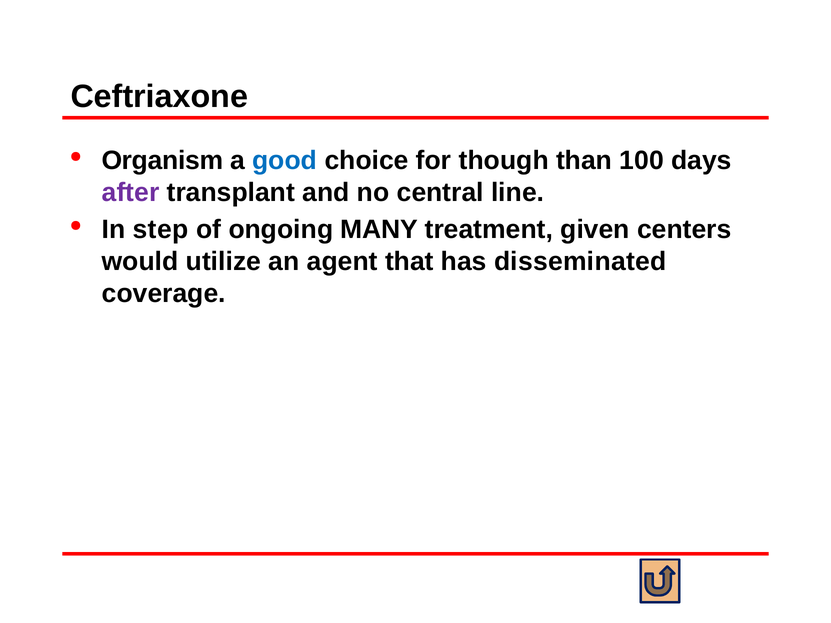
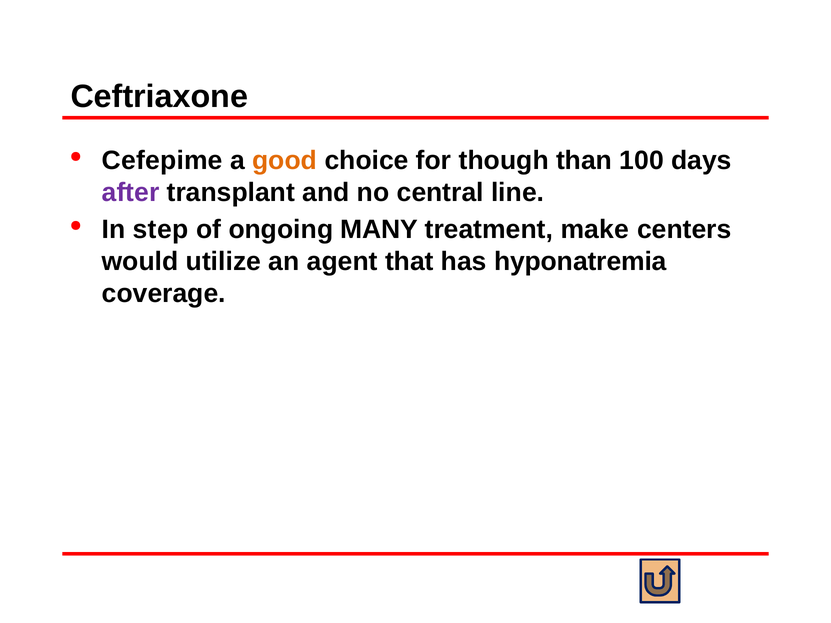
Organism: Organism -> Cefepime
good colour: blue -> orange
given: given -> make
disseminated: disseminated -> hyponatremia
